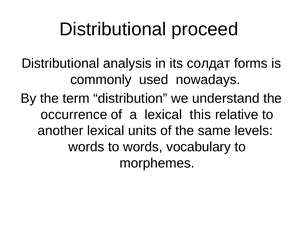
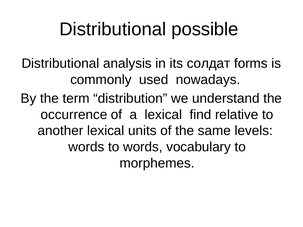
proceed: proceed -> possible
this: this -> find
